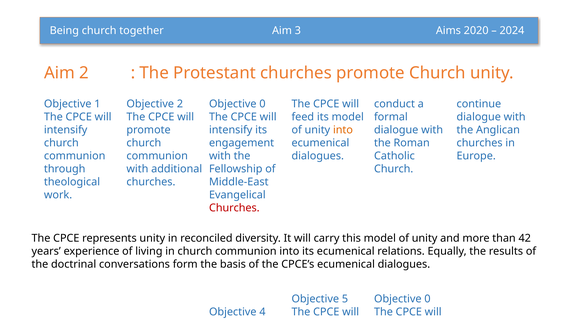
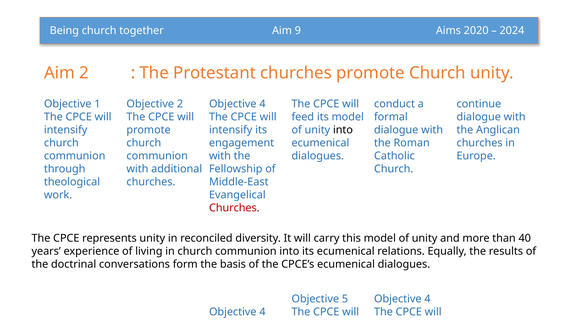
3: 3 -> 9
0 at (262, 104): 0 -> 4
into at (343, 130) colour: orange -> black
42: 42 -> 40
0 at (427, 299): 0 -> 4
